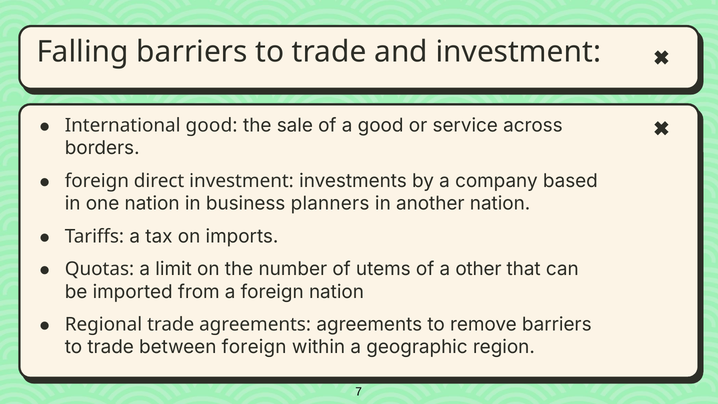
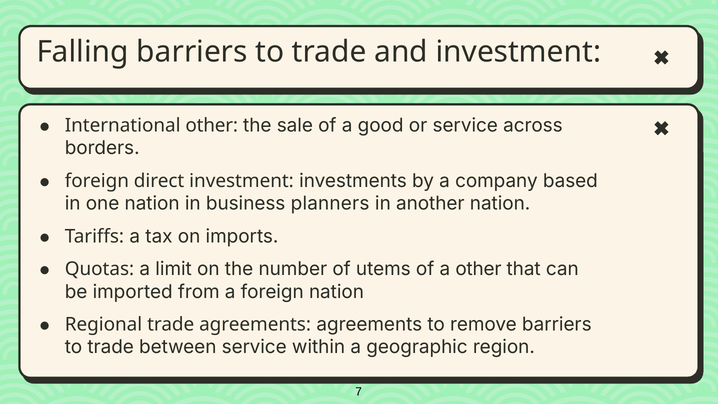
International good: good -> other
between foreign: foreign -> service
